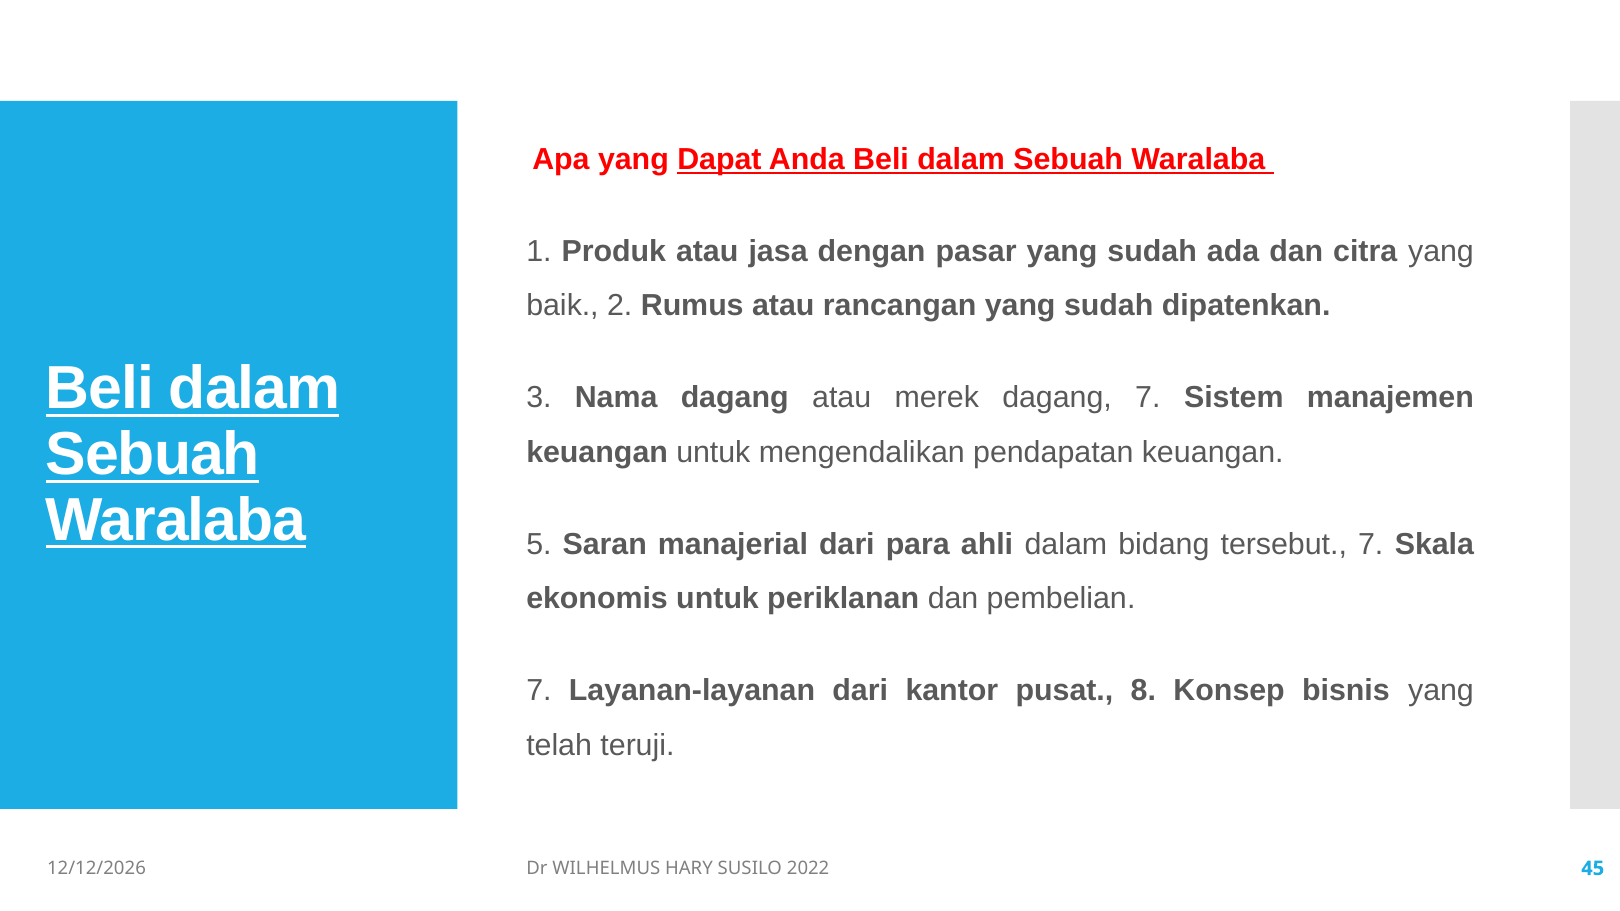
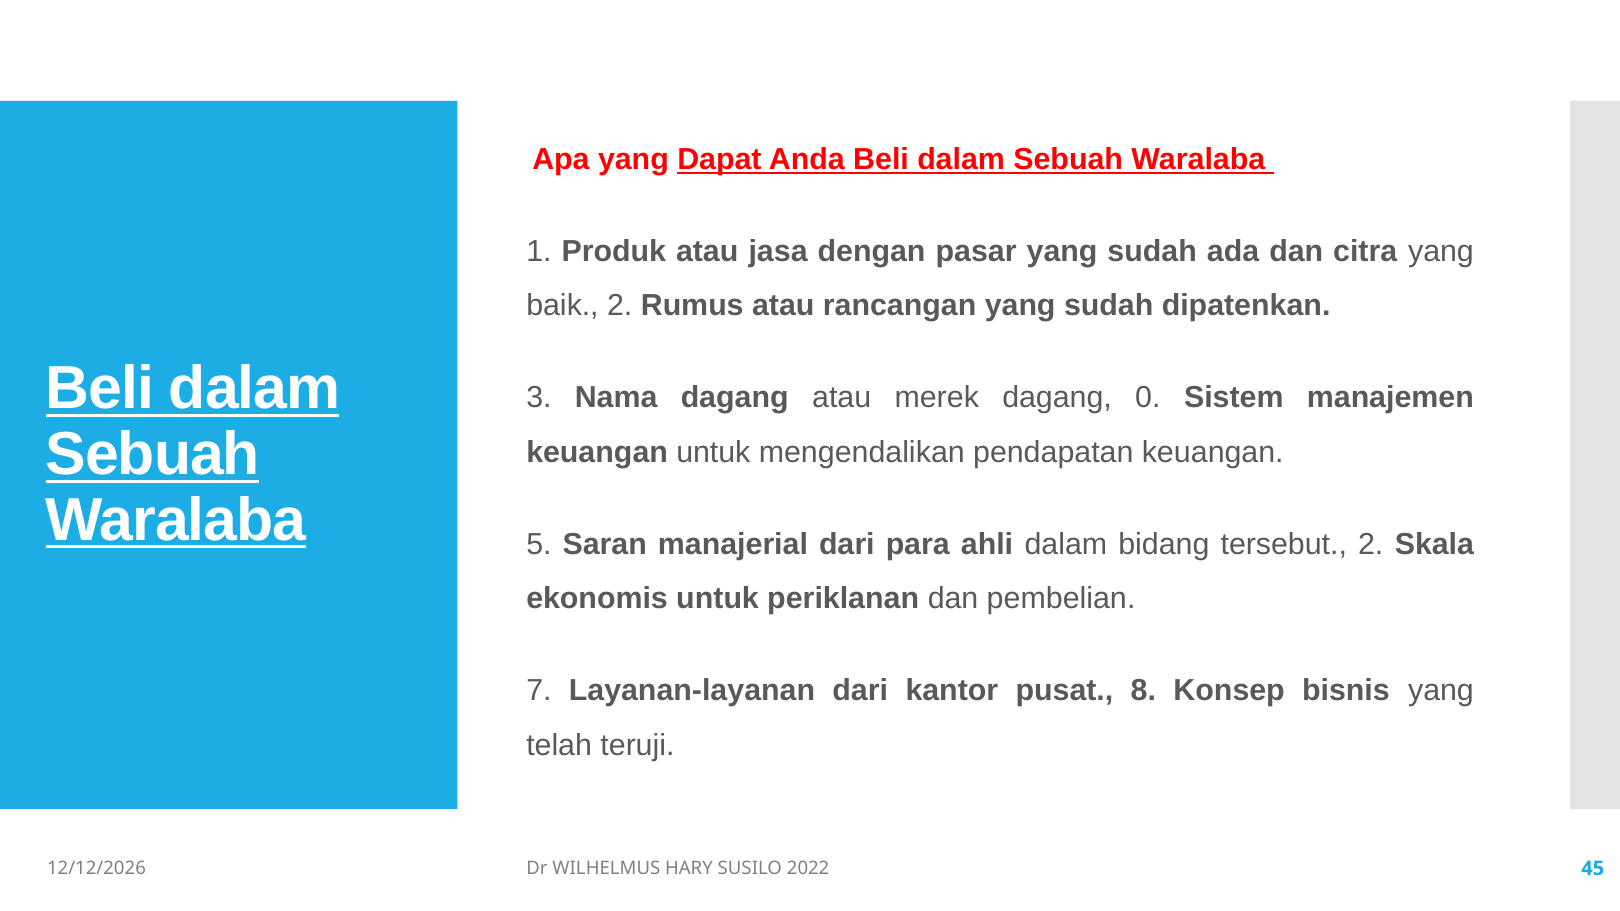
dagang 7: 7 -> 0
tersebut 7: 7 -> 2
